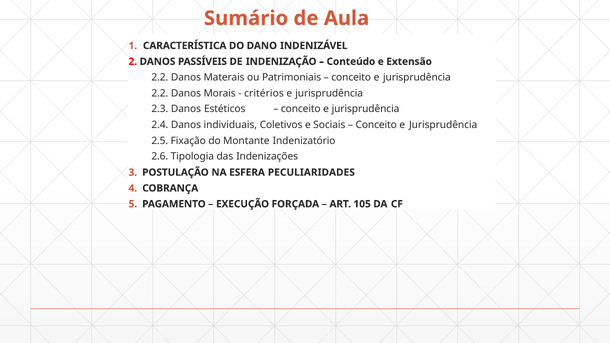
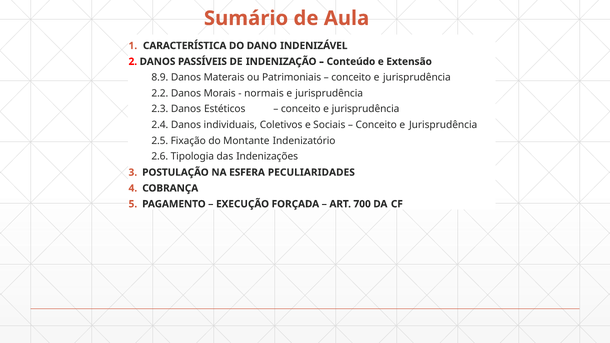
2.2 at (160, 77): 2.2 -> 8.9
critérios: critérios -> normais
105: 105 -> 700
